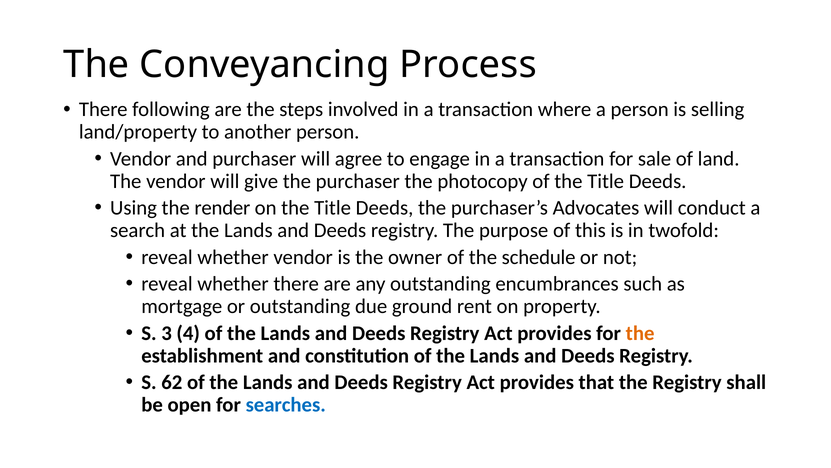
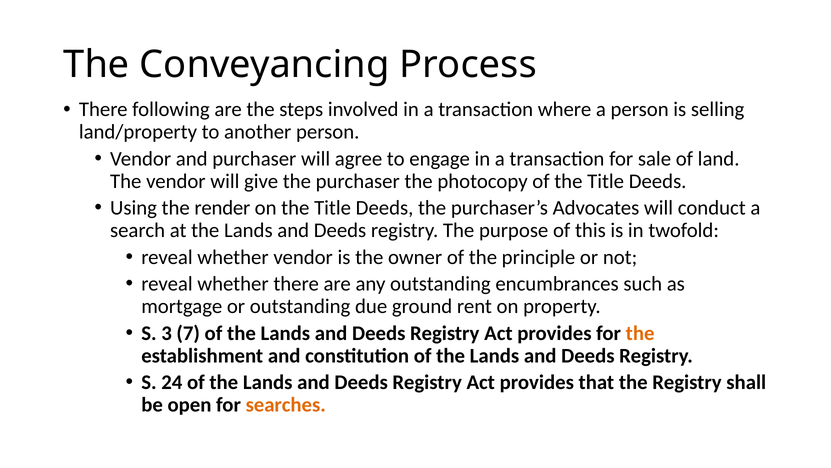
schedule: schedule -> principle
4: 4 -> 7
62: 62 -> 24
searches colour: blue -> orange
